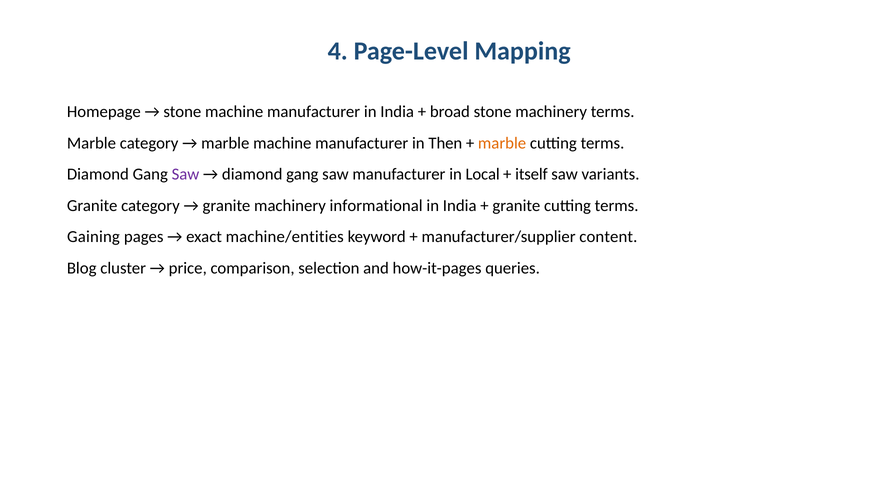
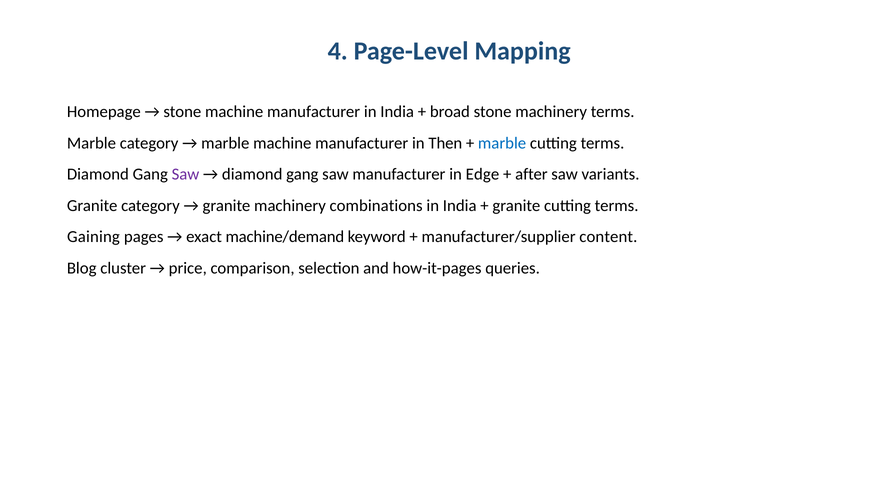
marble at (502, 143) colour: orange -> blue
Local: Local -> Edge
itself: itself -> after
informational: informational -> combinations
machine/entities: machine/entities -> machine/demand
